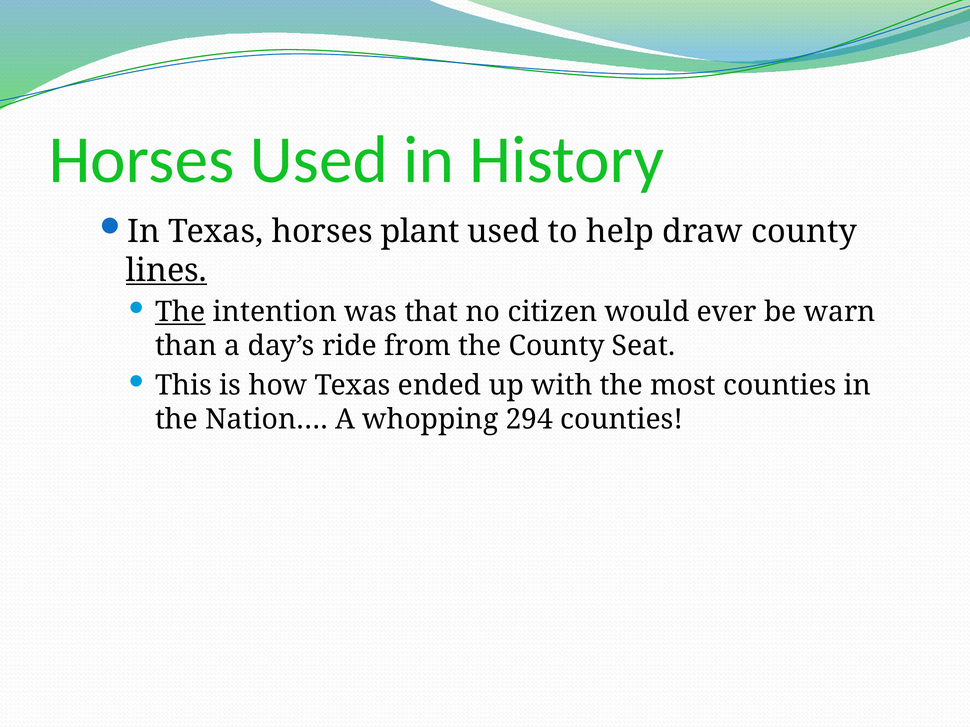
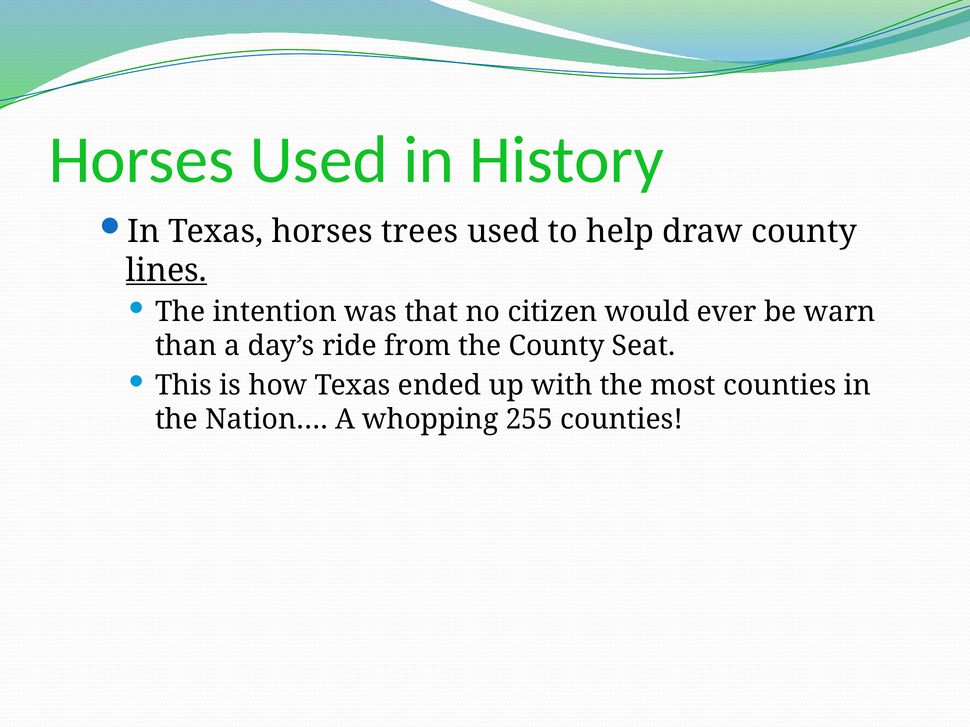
plant: plant -> trees
The at (180, 312) underline: present -> none
294: 294 -> 255
